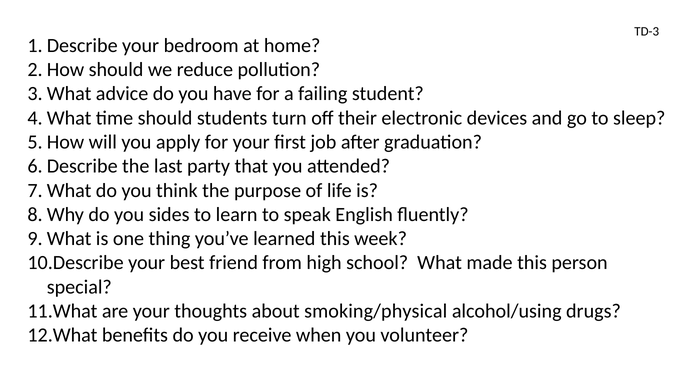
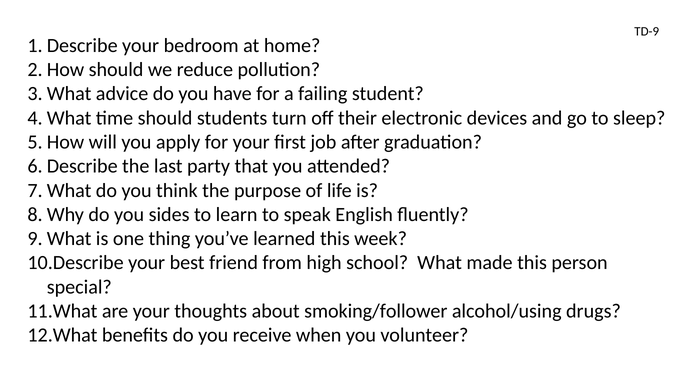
TD-3: TD-3 -> TD-9
smoking/physical: smoking/physical -> smoking/follower
